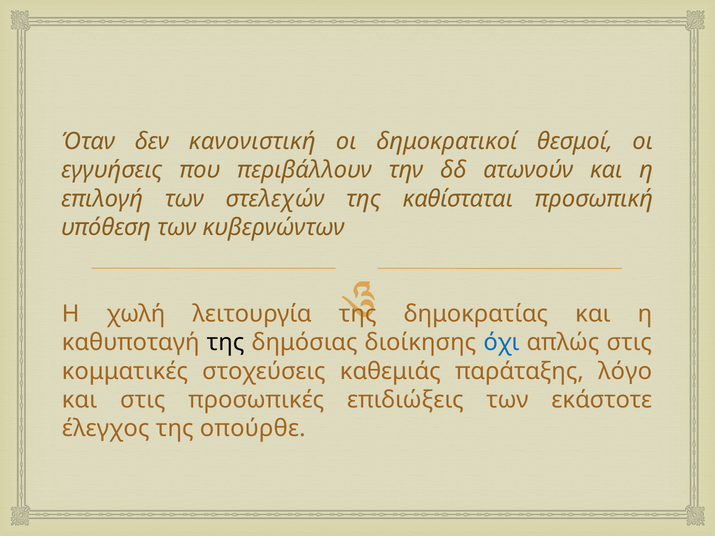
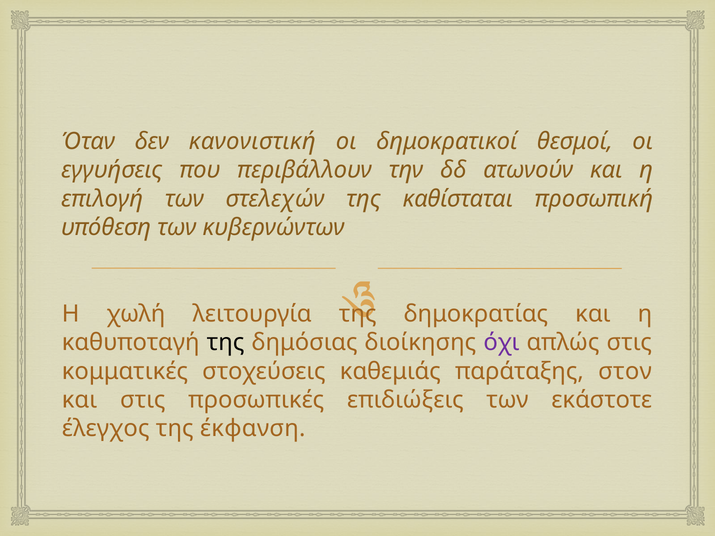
όχι colour: blue -> purple
λόγο: λόγο -> στον
οπούρθε: οπούρθε -> έκφανση
